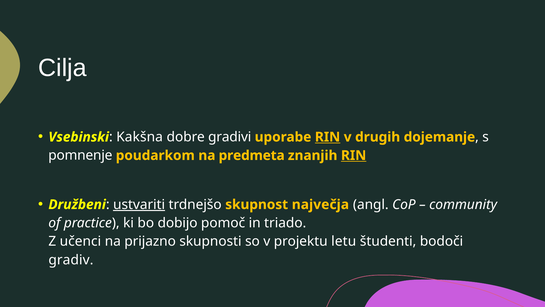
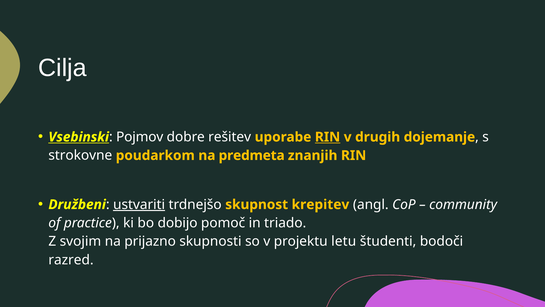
Vsebinski underline: none -> present
Kakšna: Kakšna -> Pojmov
gradivi: gradivi -> rešitev
pomnenje: pomnenje -> strokovne
RIN at (354, 155) underline: present -> none
največja: največja -> krepitev
učenci: učenci -> svojim
gradiv: gradiv -> razred
